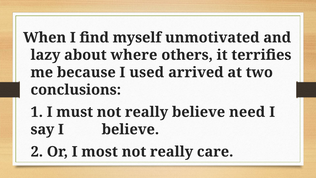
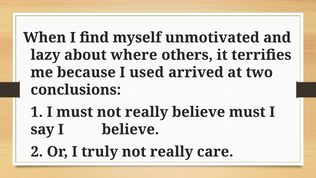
believe need: need -> must
most: most -> truly
